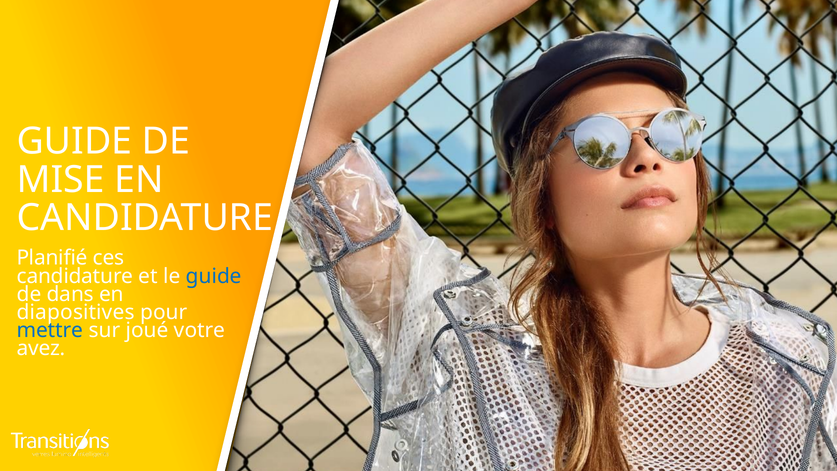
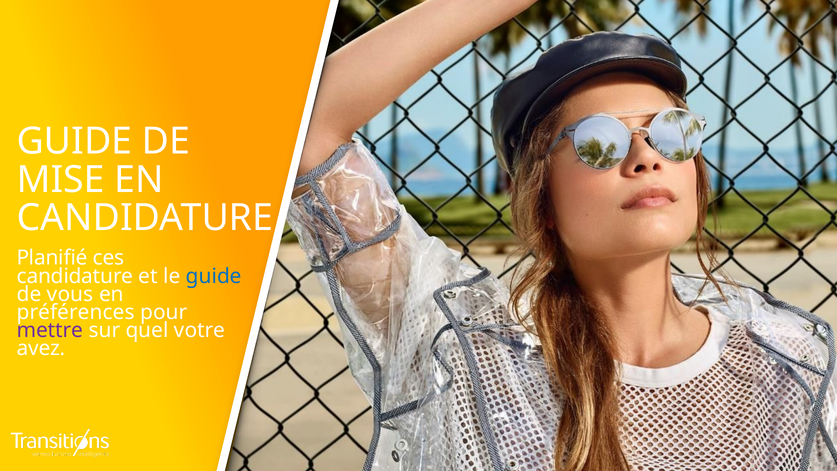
dans: dans -> vous
diapositives: diapositives -> préférences
mettre colour: blue -> purple
joué: joué -> quel
